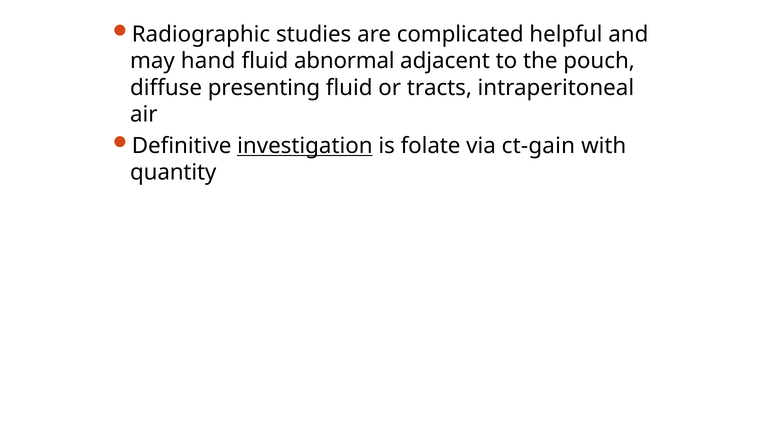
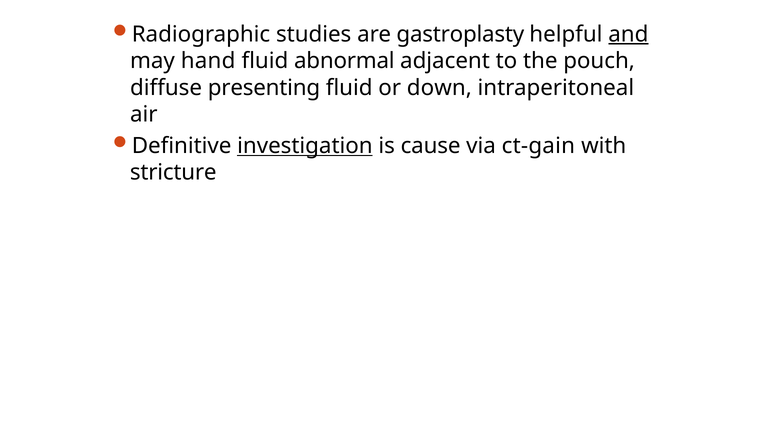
complicated: complicated -> gastroplasty
and underline: none -> present
tracts: tracts -> down
folate: folate -> cause
quantity: quantity -> stricture
